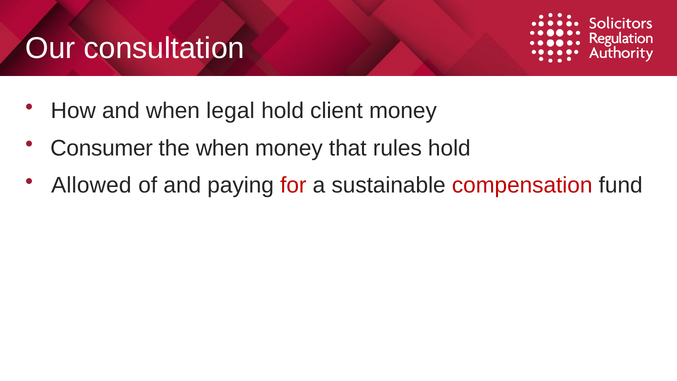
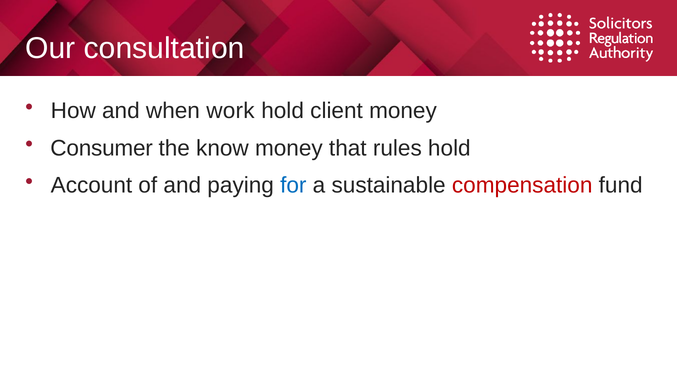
legal: legal -> work
the when: when -> know
Allowed: Allowed -> Account
for colour: red -> blue
